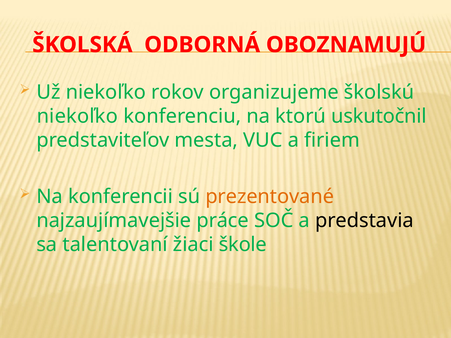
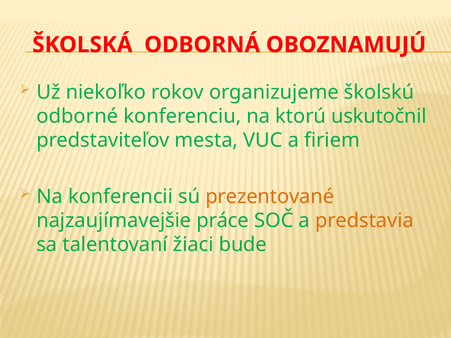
niekoľko at (77, 116): niekoľko -> odborné
predstavia colour: black -> orange
škole: škole -> bude
